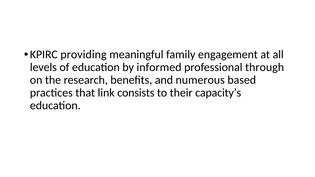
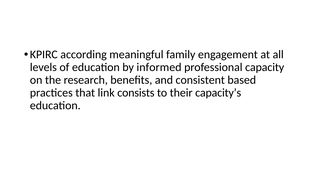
providing: providing -> according
through: through -> capacity
numerous: numerous -> consistent
